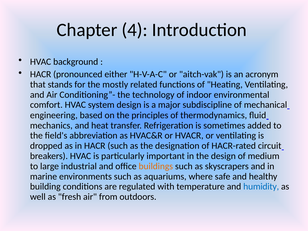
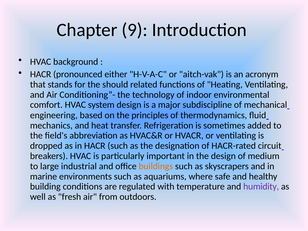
4: 4 -> 9
mostly: mostly -> should
humidity colour: blue -> purple
